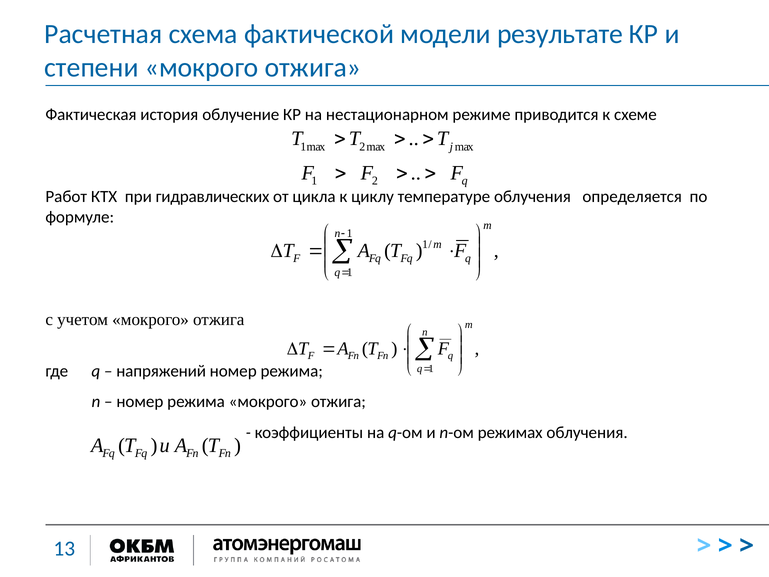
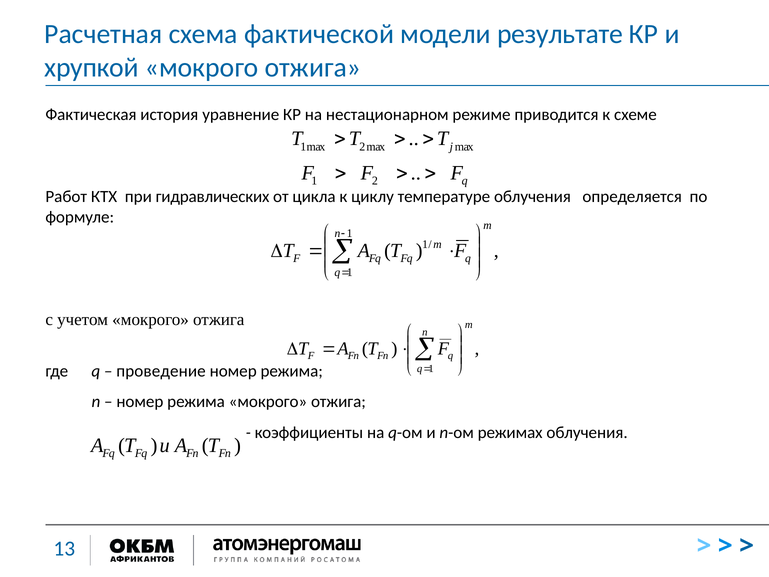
степени: степени -> хрупкой
облучение: облучение -> уравнение
напряжений: напряжений -> проведение
